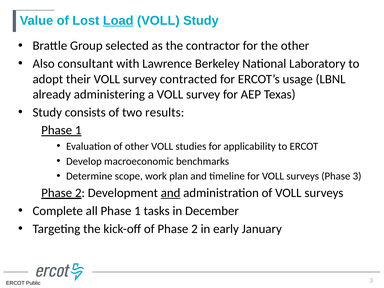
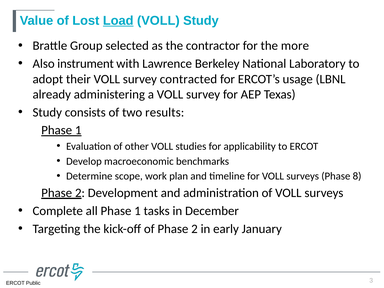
the other: other -> more
consultant: consultant -> instrument
Phase 3: 3 -> 8
and at (171, 193) underline: present -> none
